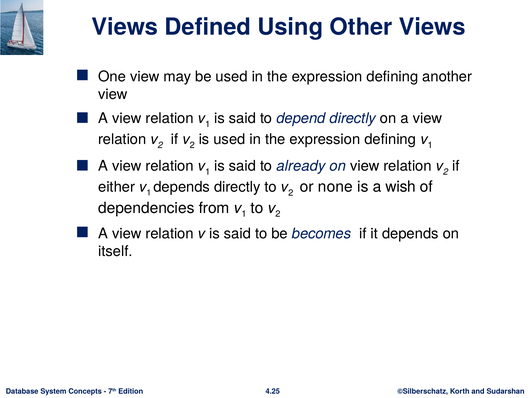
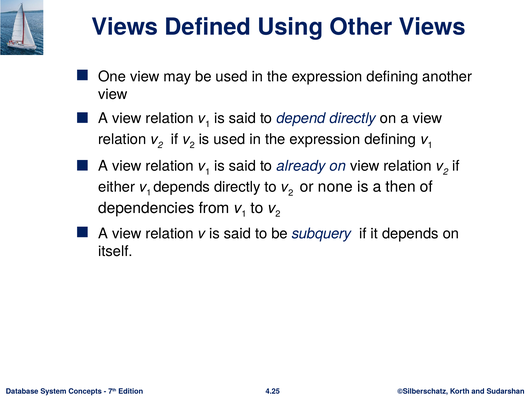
wish: wish -> then
becomes: becomes -> subquery
